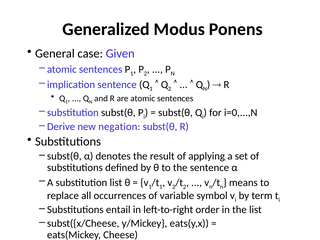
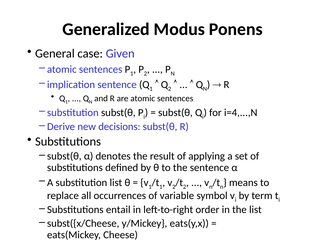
i=0,...,N: i=0,...,N -> i=4,...,N
negation: negation -> decisions
